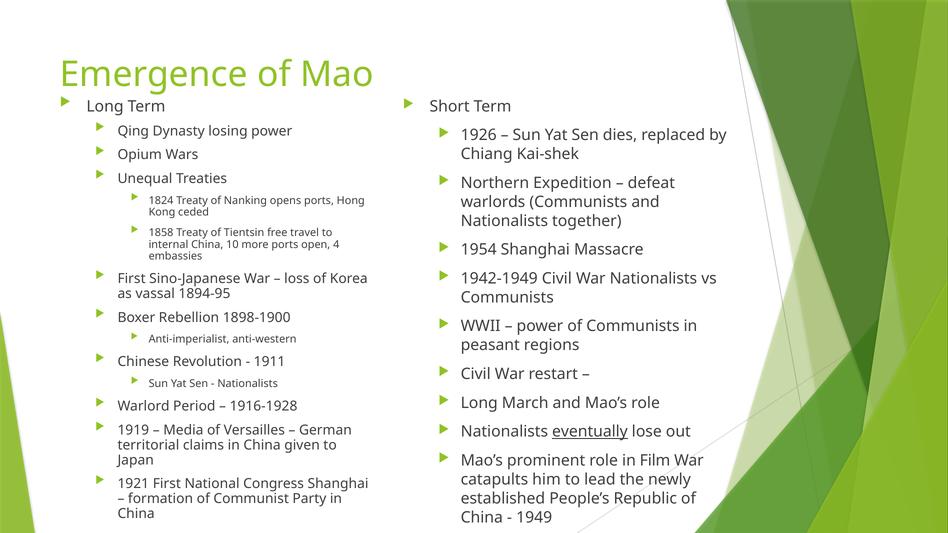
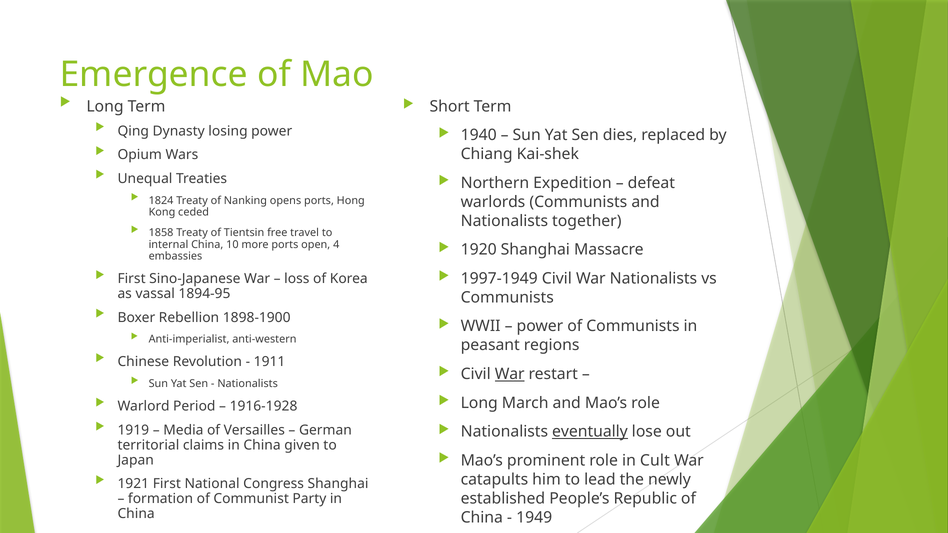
1926: 1926 -> 1940
1954: 1954 -> 1920
1942-1949: 1942-1949 -> 1997-1949
War at (510, 374) underline: none -> present
Film: Film -> Cult
